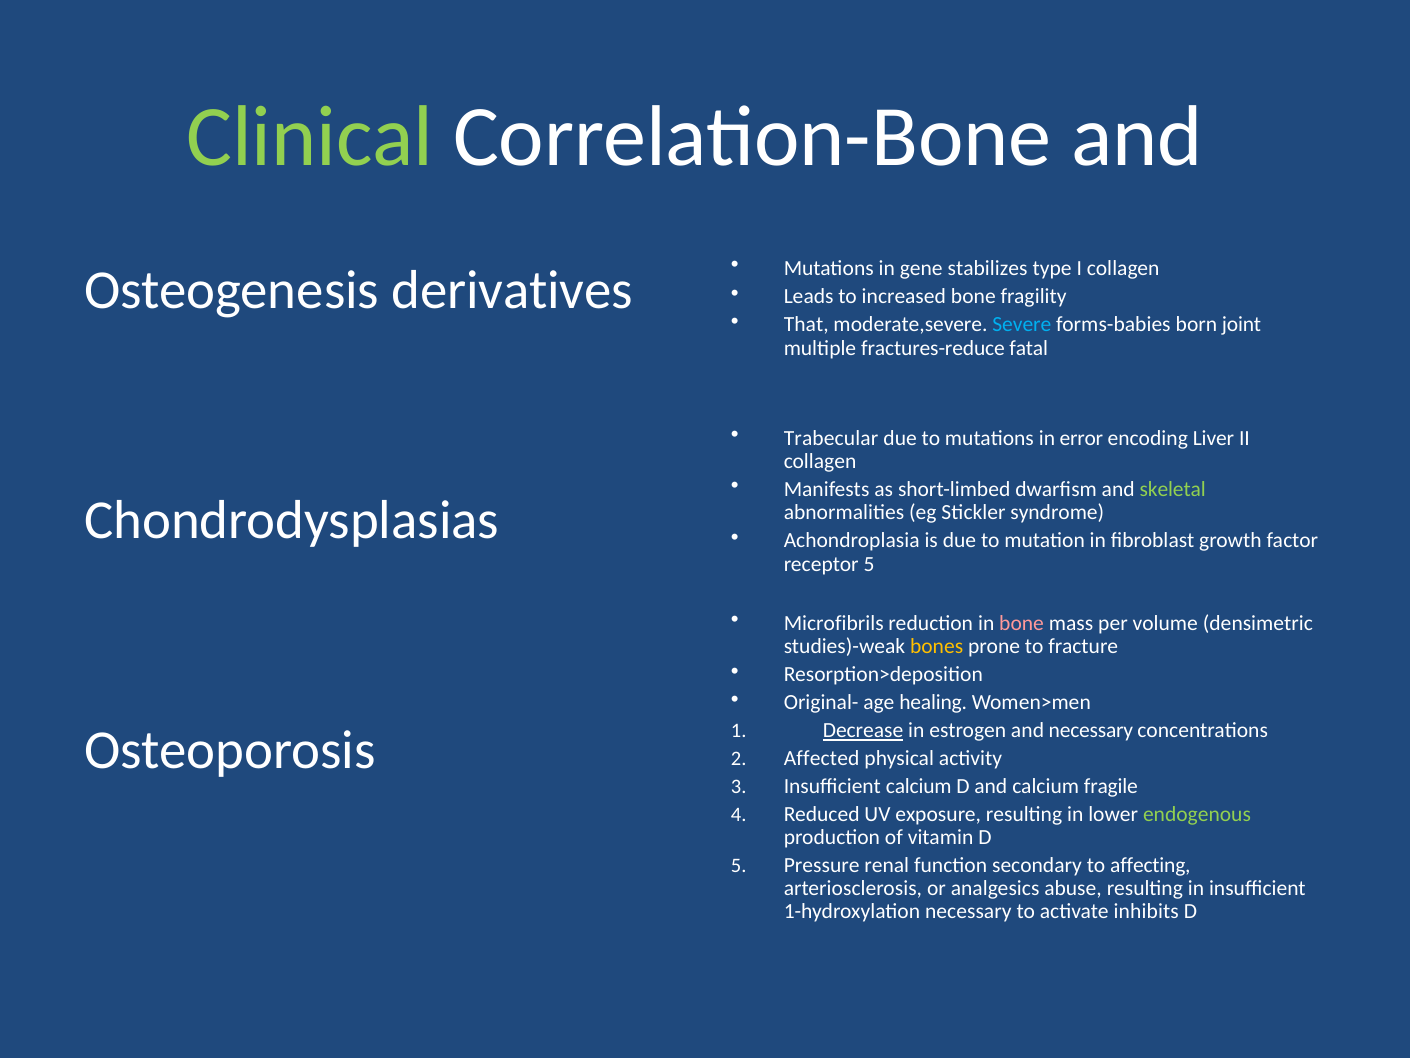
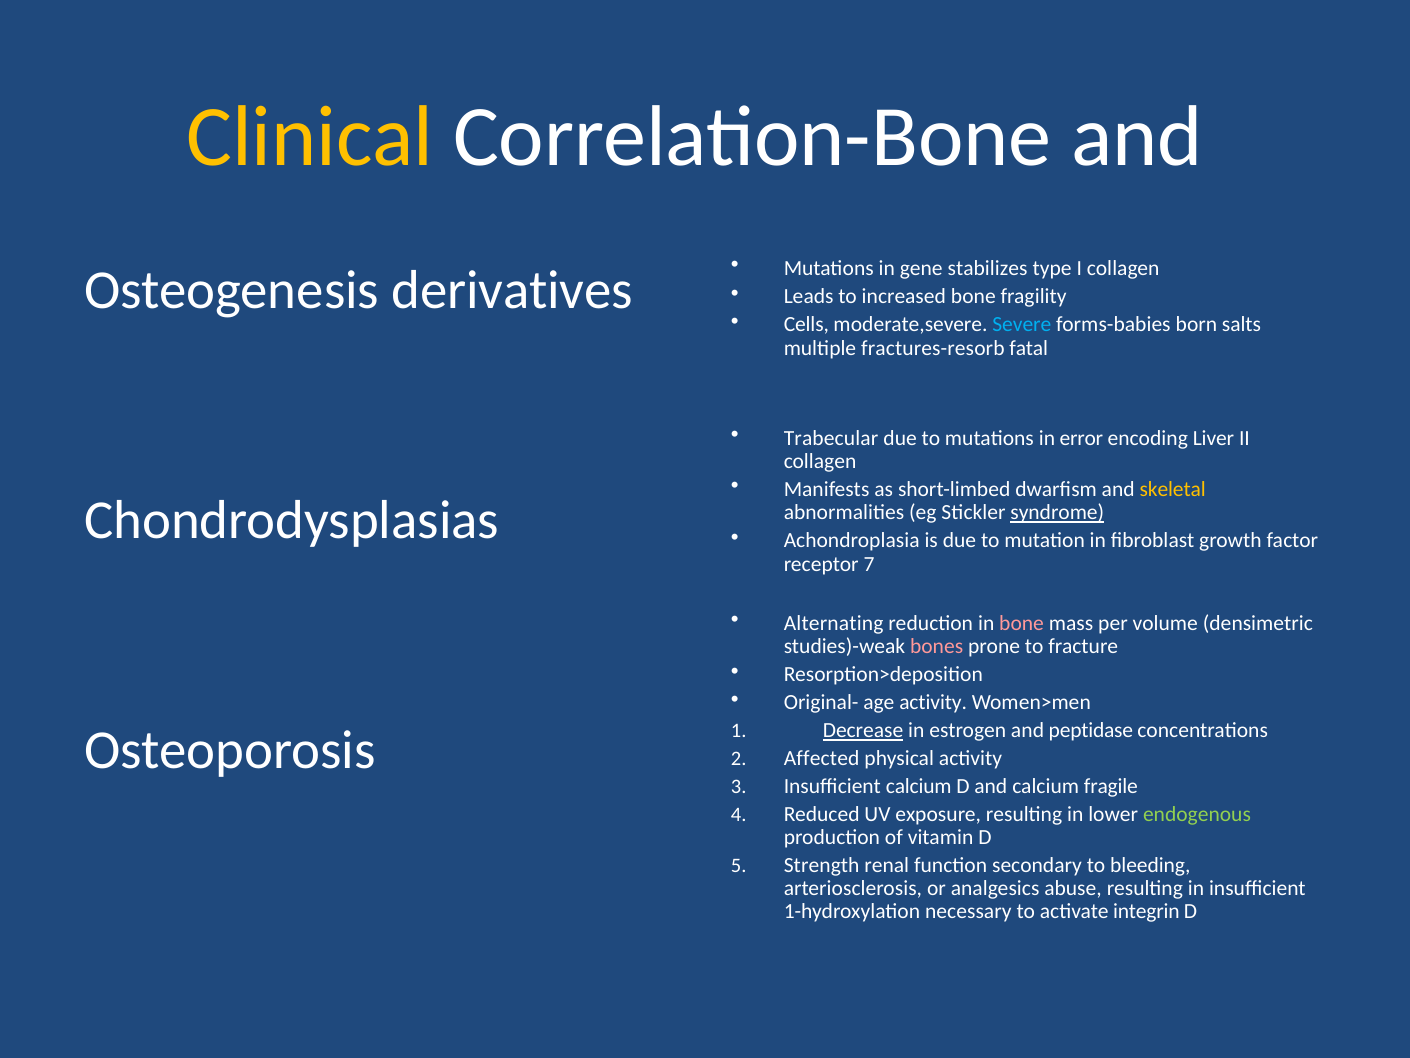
Clinical colour: light green -> yellow
That: That -> Cells
joint: joint -> salts
fractures-reduce: fractures-reduce -> fractures-resorb
skeletal colour: light green -> yellow
syndrome underline: none -> present
receptor 5: 5 -> 7
Microfibrils: Microfibrils -> Alternating
bones colour: yellow -> pink
age healing: healing -> activity
and necessary: necessary -> peptidase
Pressure: Pressure -> Strength
affecting: affecting -> bleeding
inhibits: inhibits -> integrin
